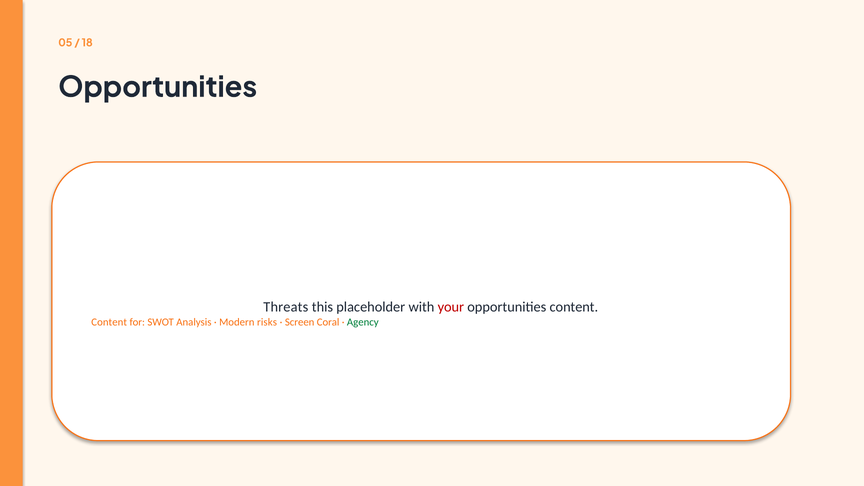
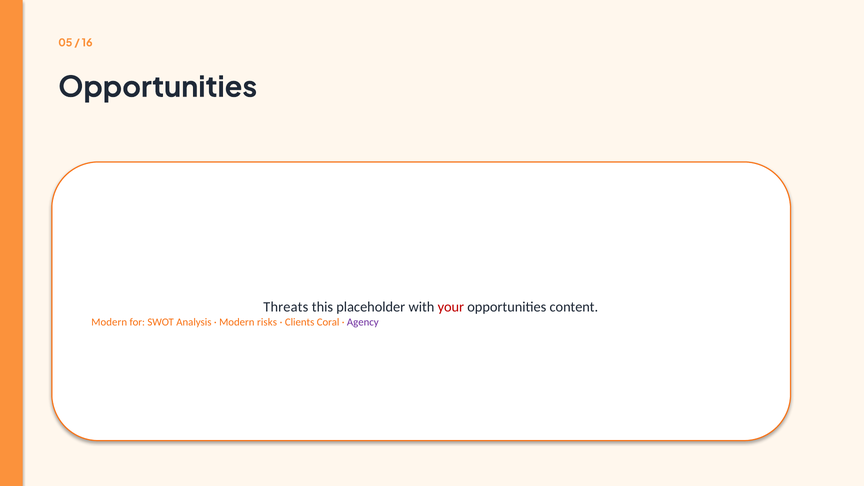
18: 18 -> 16
Content at (109, 322): Content -> Modern
Screen: Screen -> Clients
Agency colour: green -> purple
